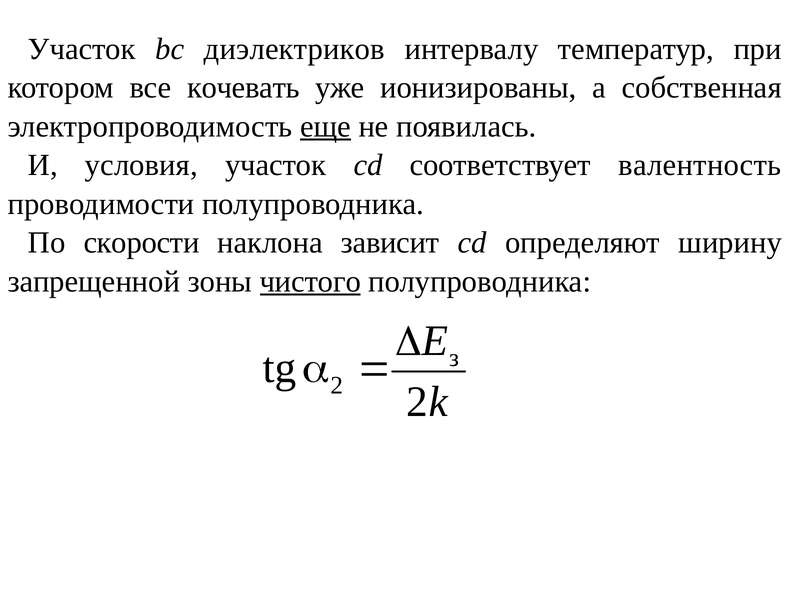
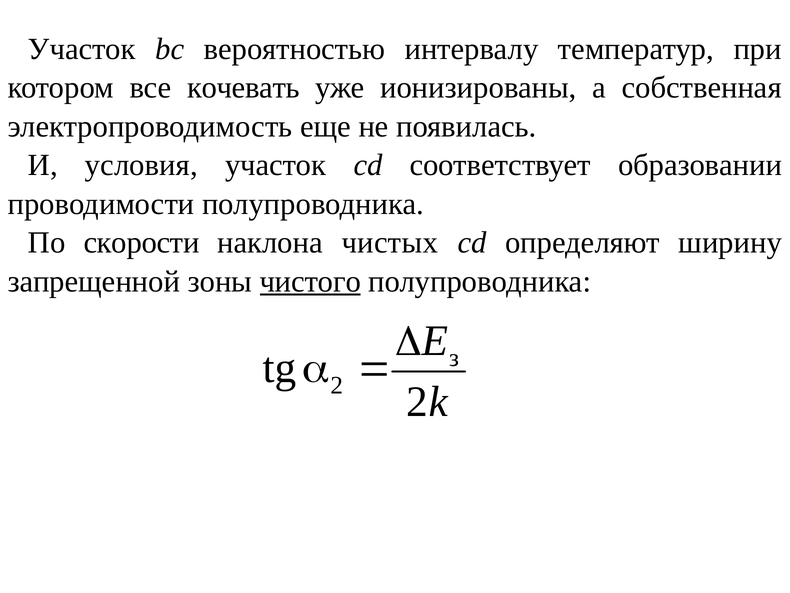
диэлектриков: диэлектриков -> вероятностью
еще underline: present -> none
валентность: валентность -> образовании
зависит: зависит -> чистых
